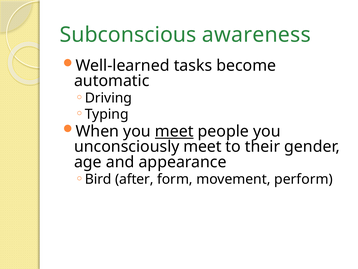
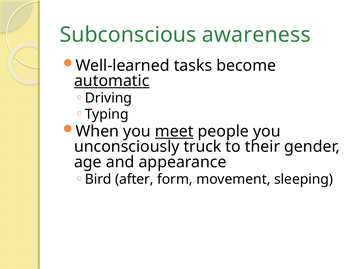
automatic underline: none -> present
unconsciously meet: meet -> truck
perform: perform -> sleeping
